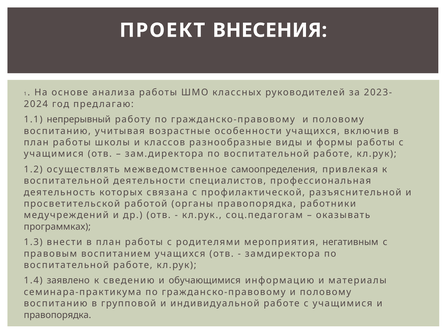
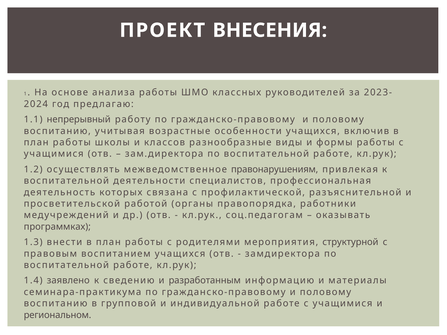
самоопределения: самоопределения -> правонарушениям
негативным: негативным -> структурной
обучающимися: обучающимися -> разработанным
правопорядка at (58, 315): правопорядка -> региональном
